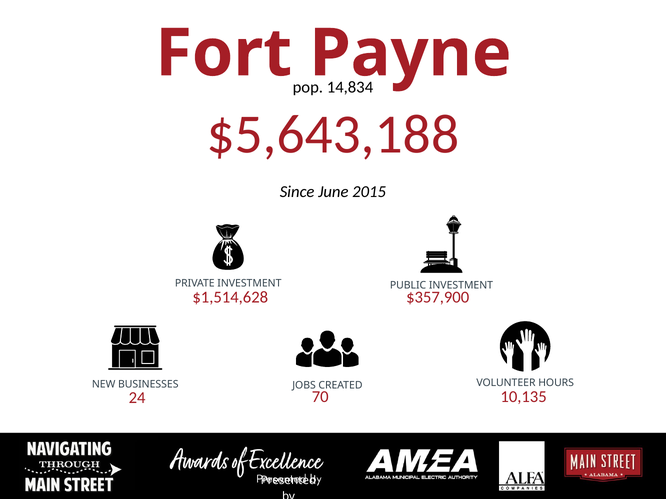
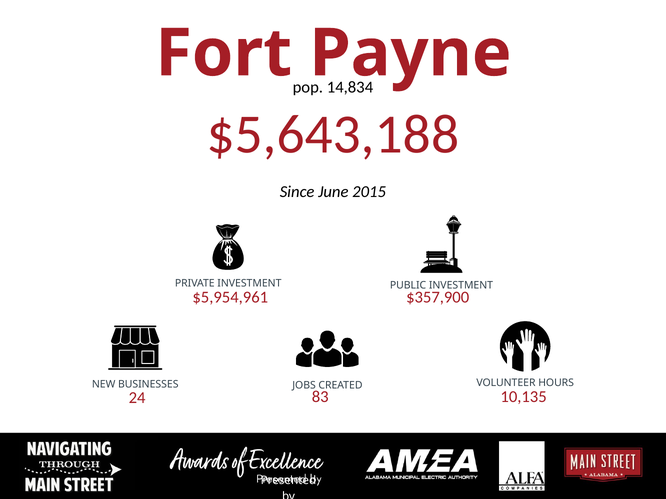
$1,514,628: $1,514,628 -> $5,954,961
70: 70 -> 83
